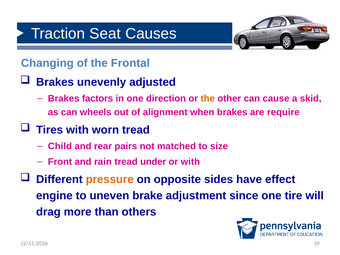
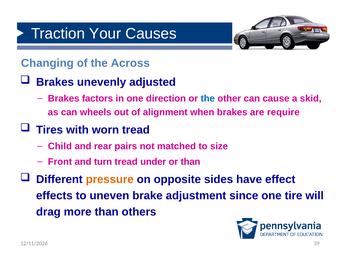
Seat: Seat -> Your
Frontal: Frontal -> Across
the at (208, 99) colour: orange -> blue
rain: rain -> turn
or with: with -> than
engine: engine -> effects
